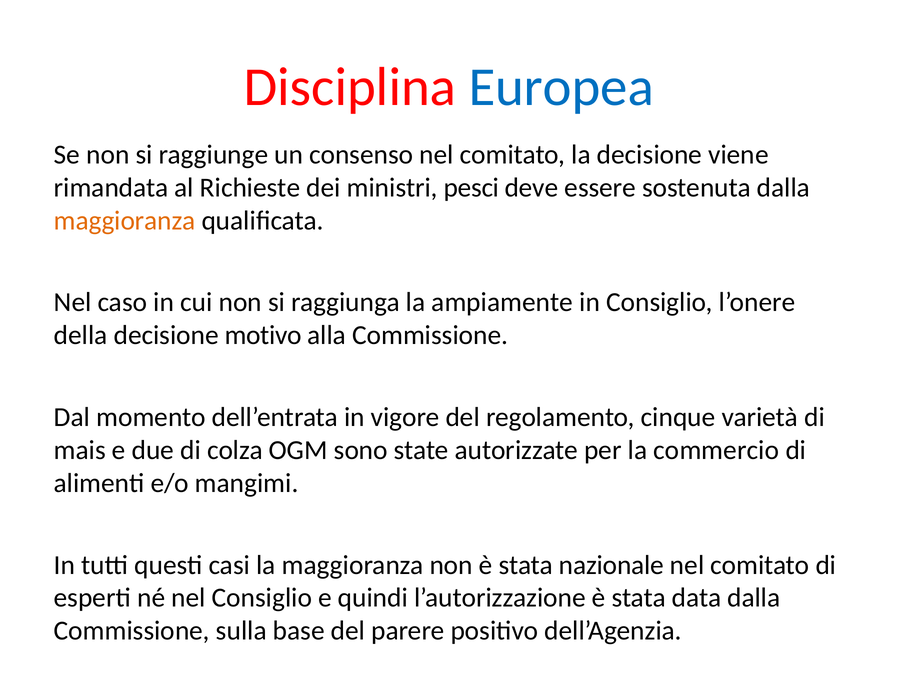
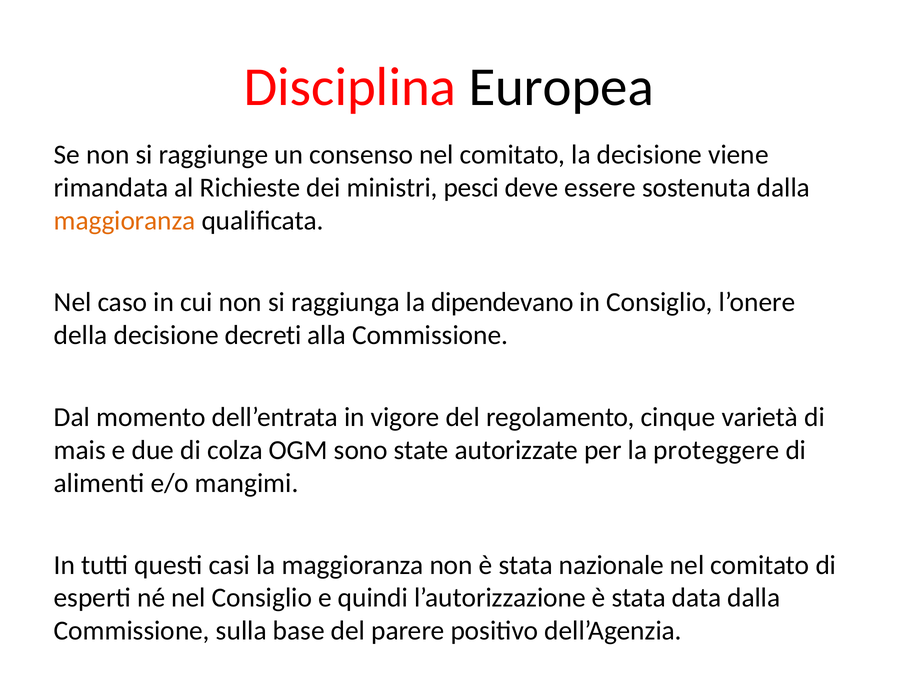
Europea colour: blue -> black
ampiamente: ampiamente -> dipendevano
motivo: motivo -> decreti
commercio: commercio -> proteggere
